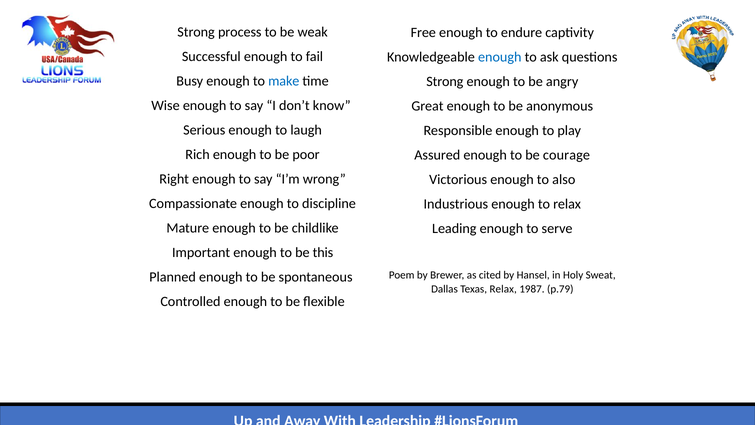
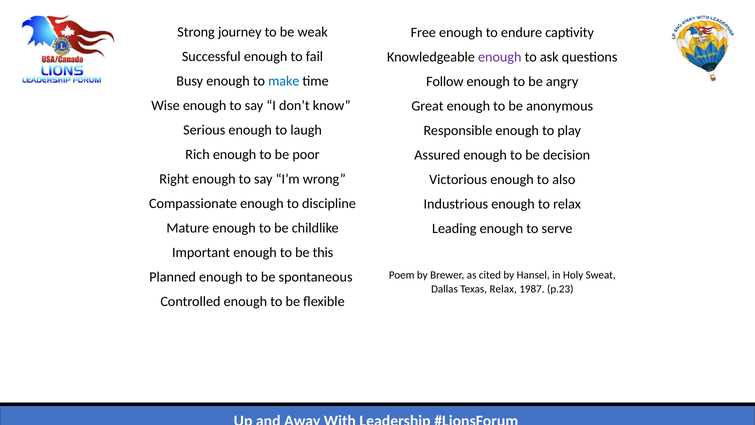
process: process -> journey
enough at (500, 57) colour: blue -> purple
Strong at (445, 82): Strong -> Follow
courage: courage -> decision
p.79: p.79 -> p.23
